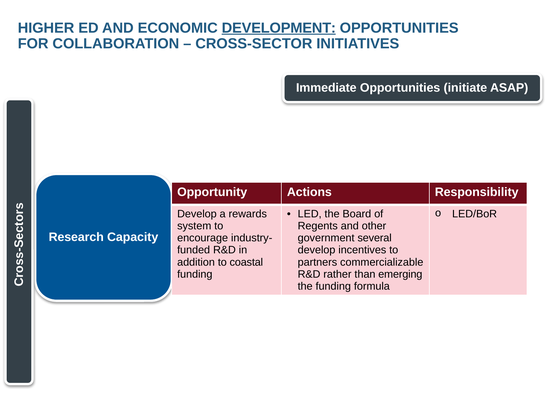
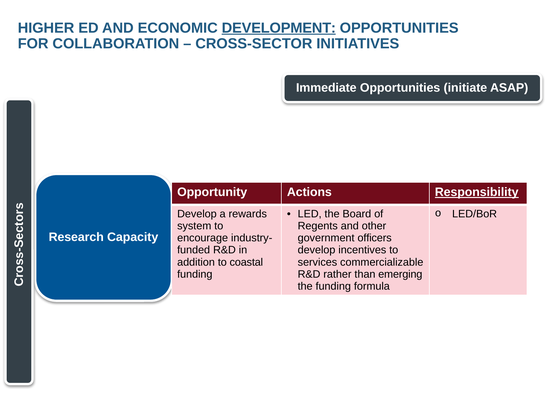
Responsibility underline: none -> present
several: several -> officers
partners: partners -> services
